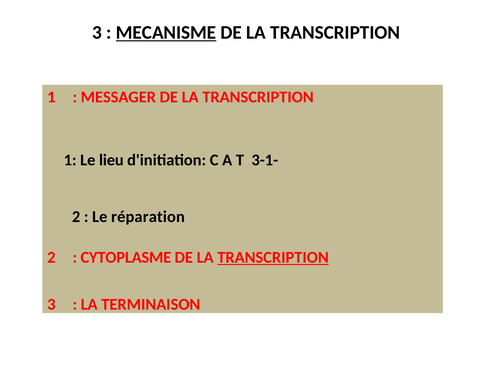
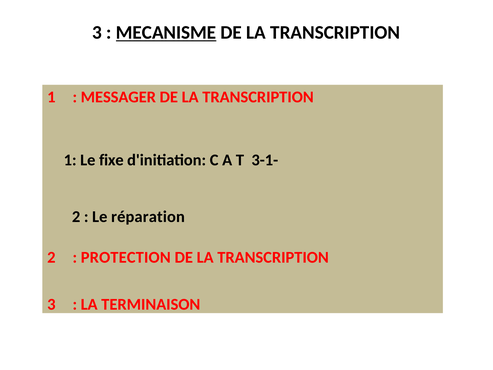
lieu: lieu -> fixe
CYTOPLASME: CYTOPLASME -> PROTECTION
TRANSCRIPTION at (273, 257) underline: present -> none
